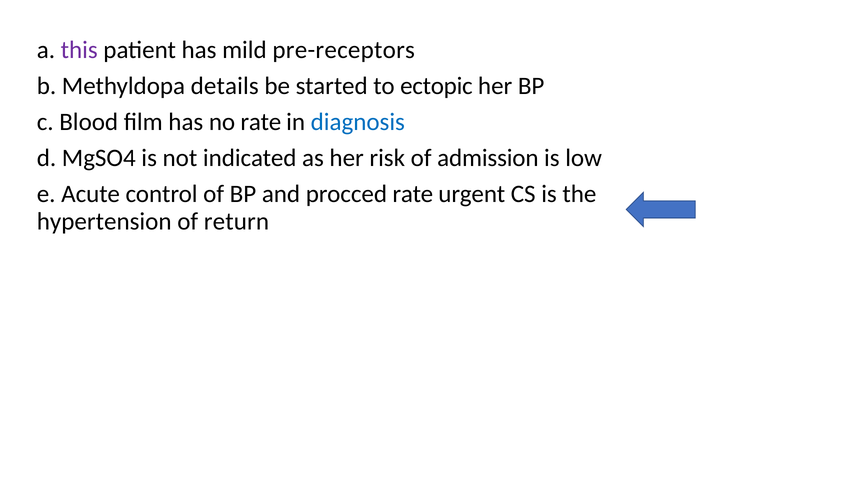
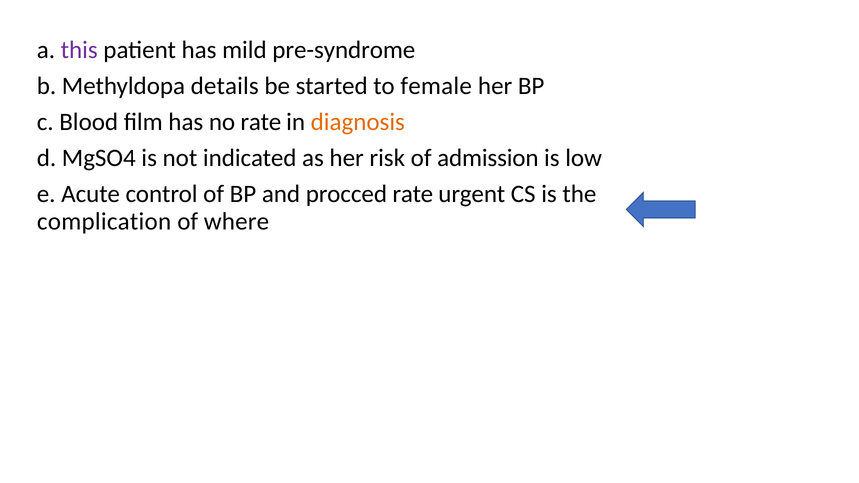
pre-receptors: pre-receptors -> pre-syndrome
ectopic: ectopic -> female
diagnosis colour: blue -> orange
hypertension: hypertension -> complication
return: return -> where
